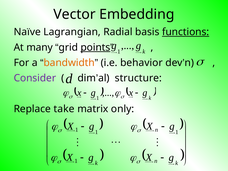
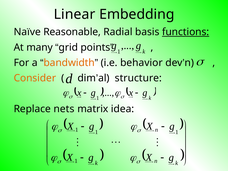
Vector: Vector -> Linear
Lagrangian: Lagrangian -> Reasonable
points underline: present -> none
Consider colour: purple -> orange
take: take -> nets
only: only -> idea
